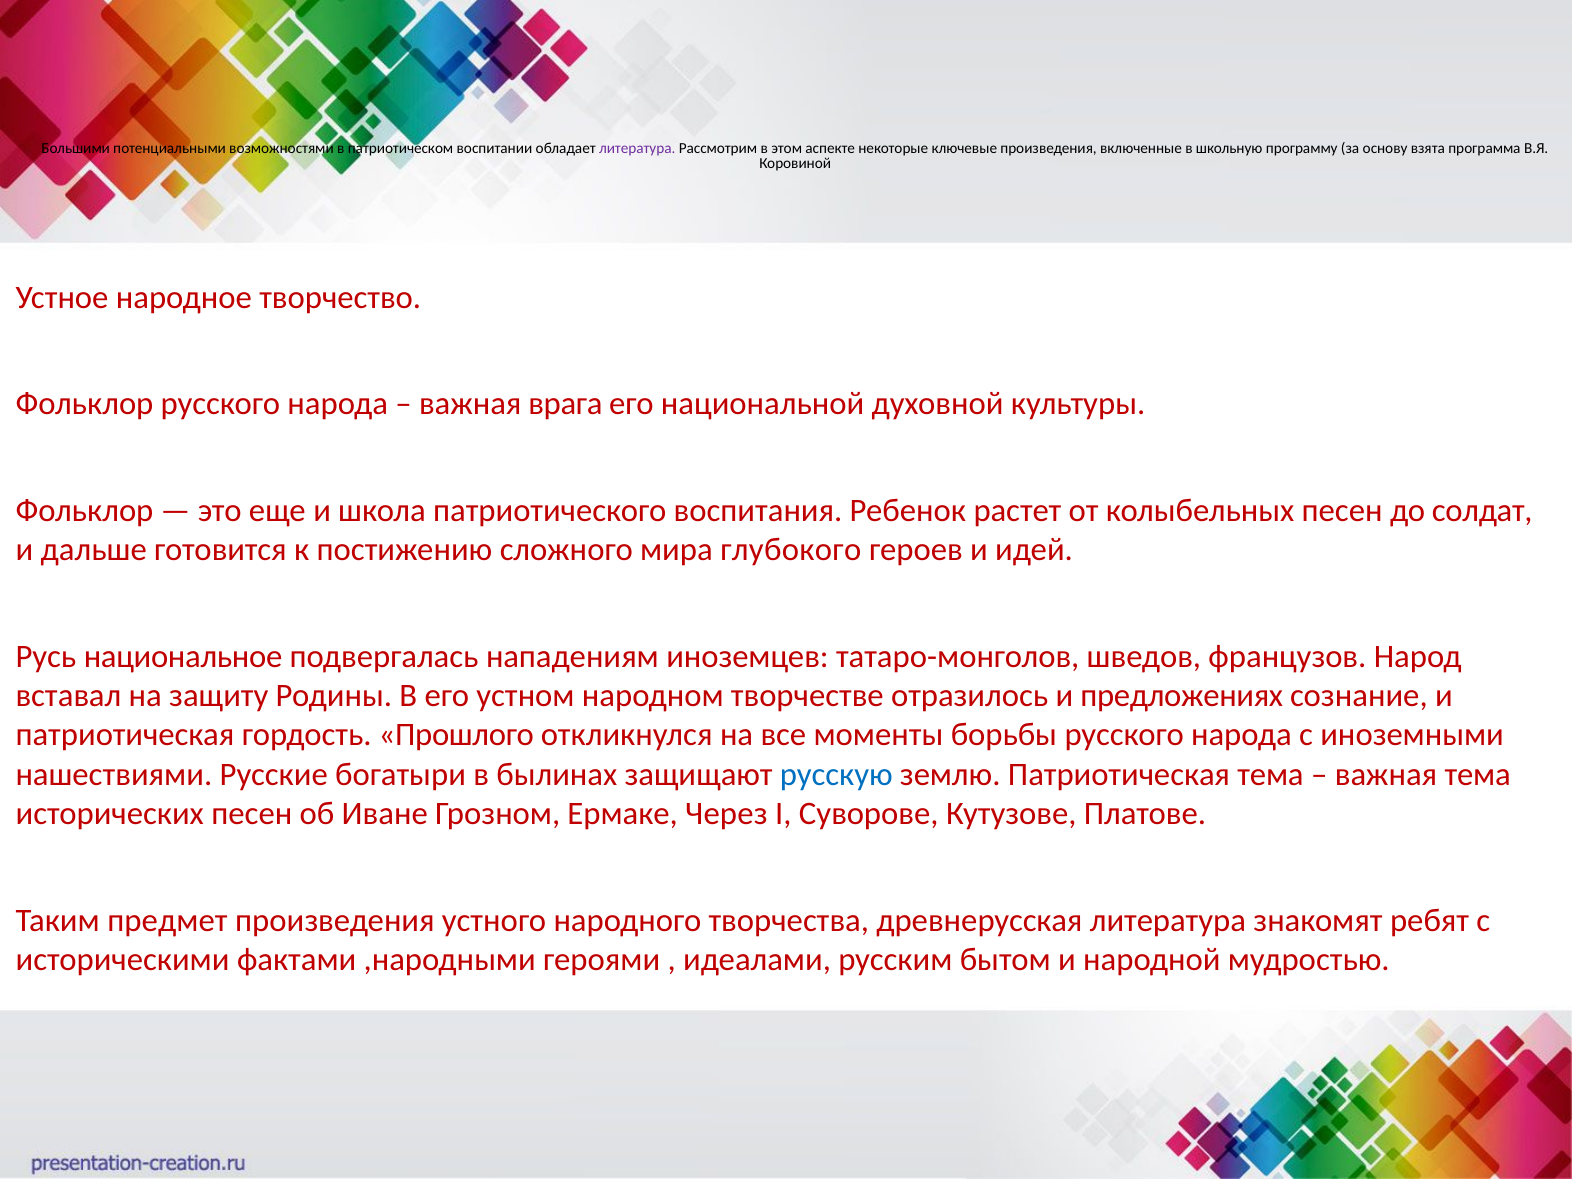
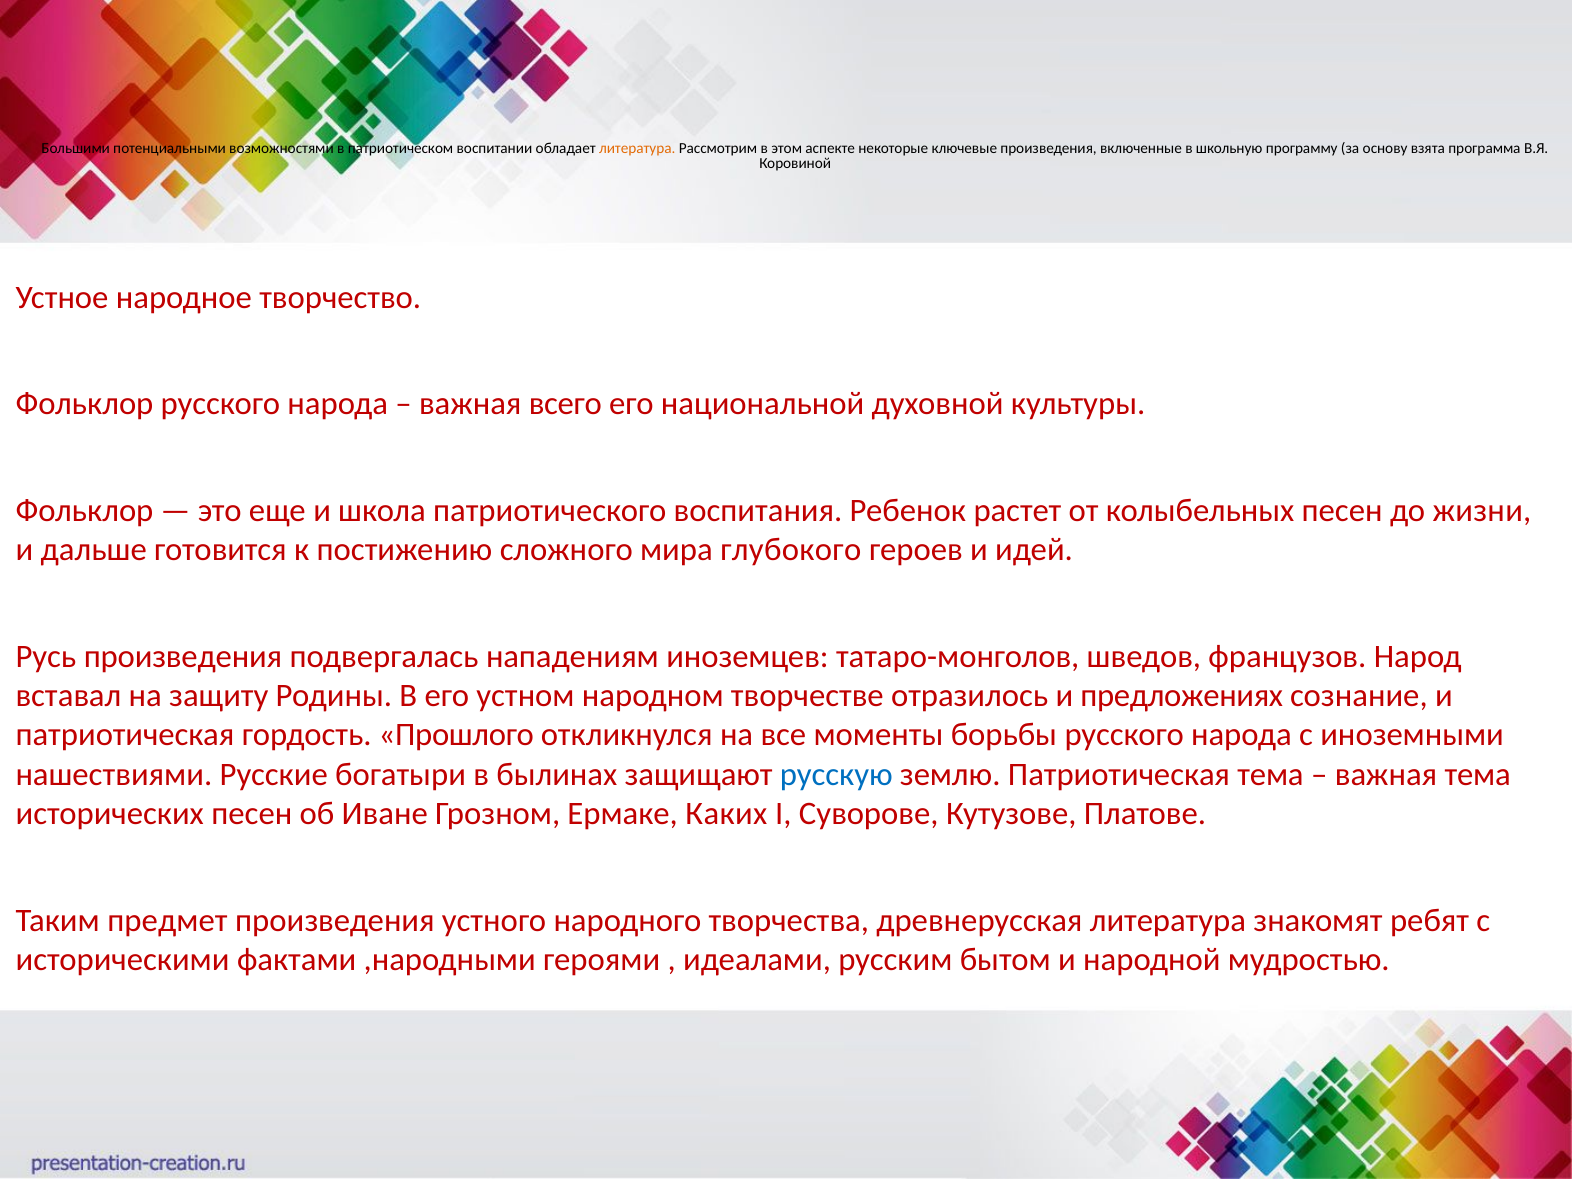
литература at (637, 149) colour: purple -> orange
врага: врага -> всего
солдат: солдат -> жизни
Русь национальное: национальное -> произведения
Через: Через -> Каких
